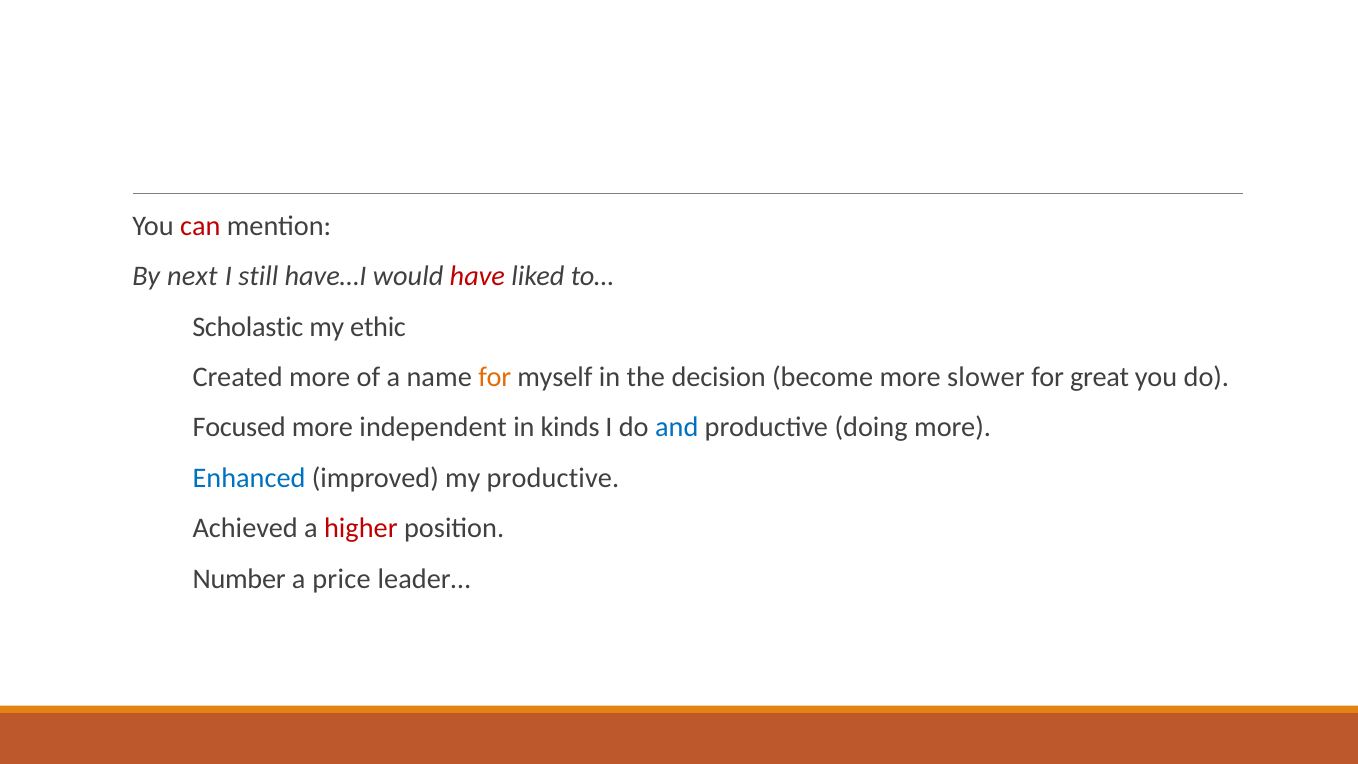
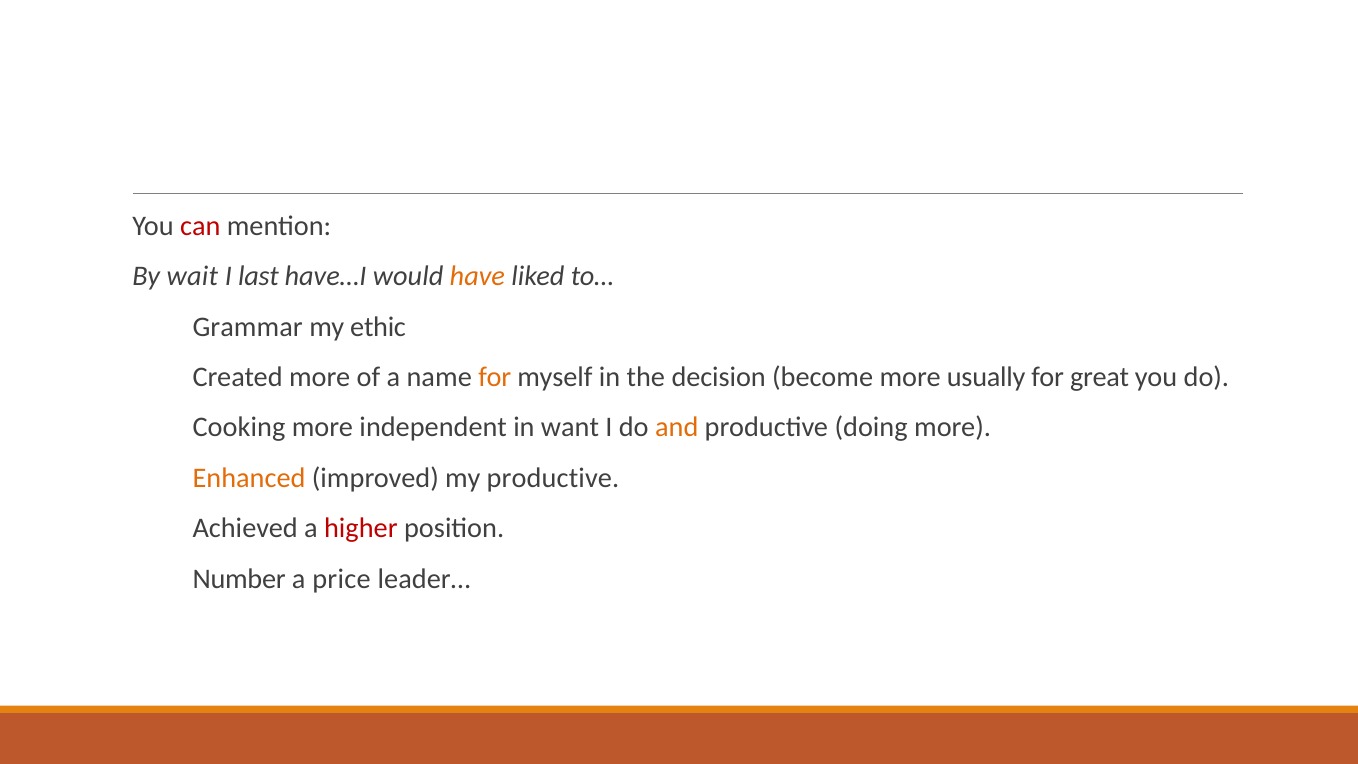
next: next -> wait
still: still -> last
have colour: red -> orange
Scholastic: Scholastic -> Grammar
slower: slower -> usually
Focused: Focused -> Cooking
kinds: kinds -> want
and colour: blue -> orange
Enhanced colour: blue -> orange
